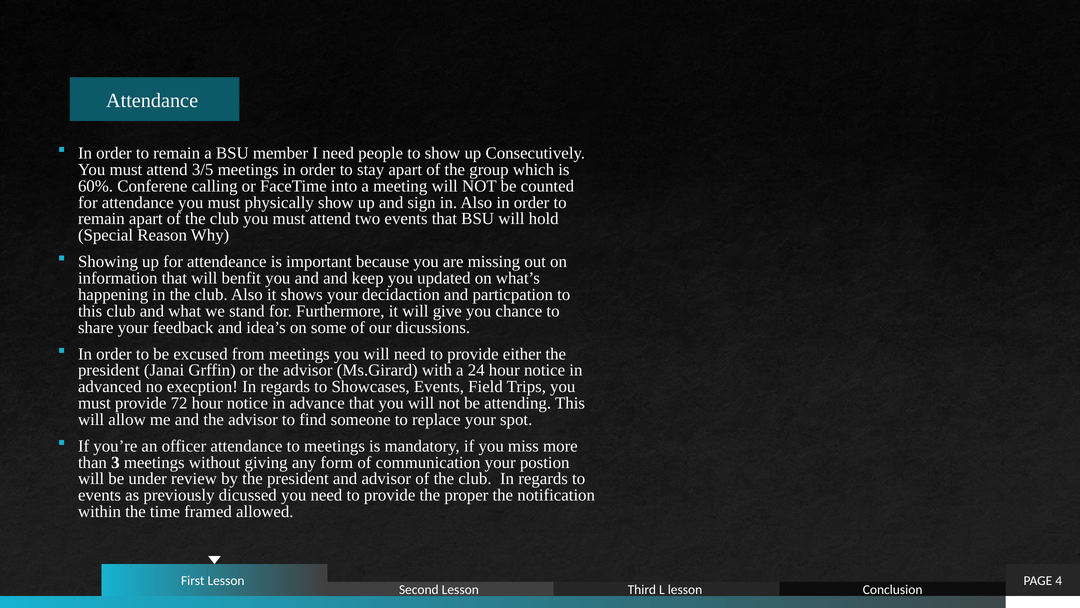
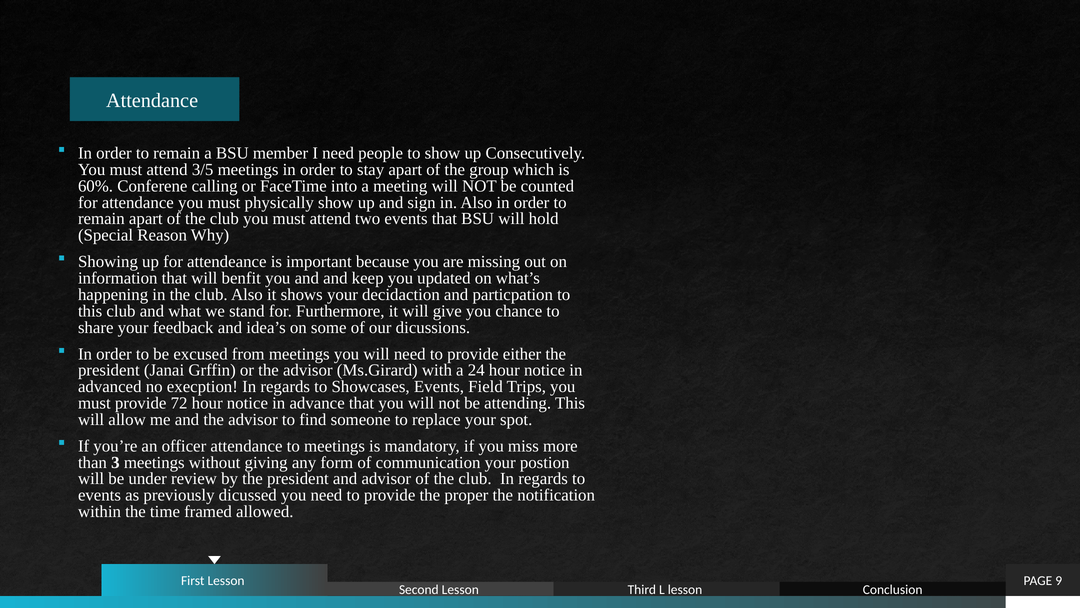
4: 4 -> 9
